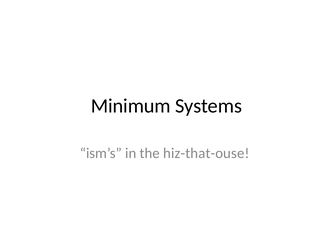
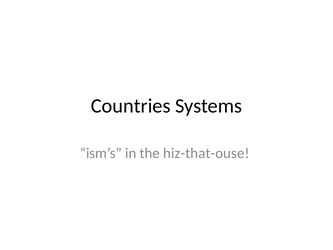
Minimum: Minimum -> Countries
